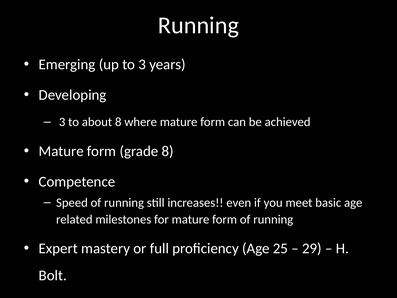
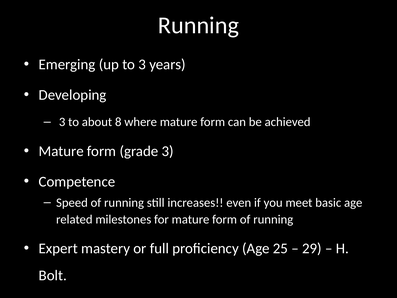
grade 8: 8 -> 3
